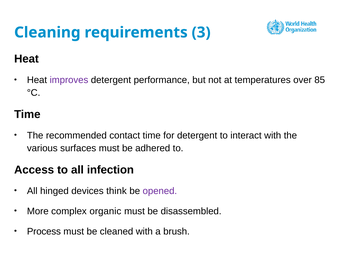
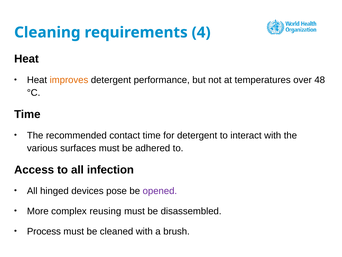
3: 3 -> 4
improves colour: purple -> orange
85: 85 -> 48
think: think -> pose
organic: organic -> reusing
